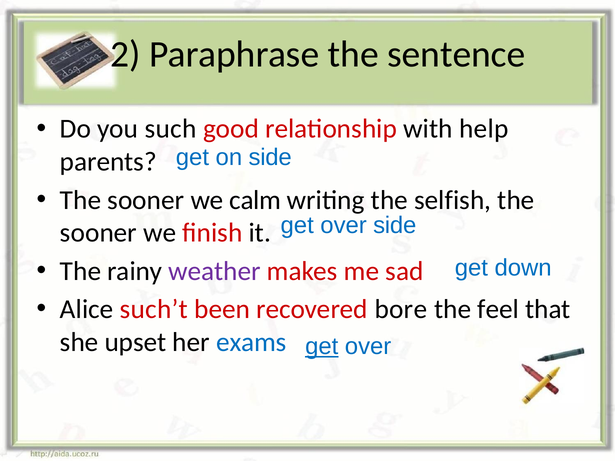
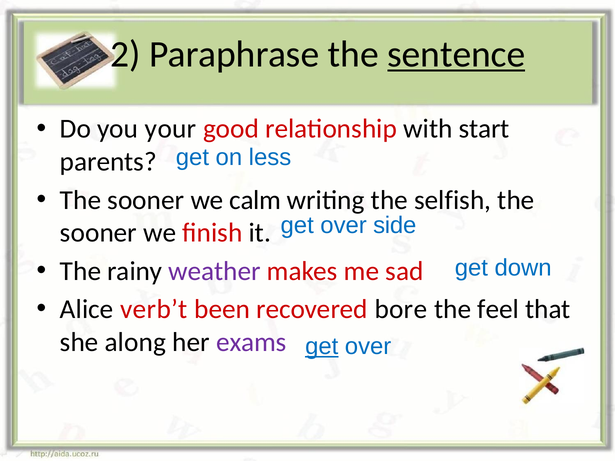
sentence underline: none -> present
such: such -> your
help: help -> start
on side: side -> less
such’t: such’t -> verb’t
upset: upset -> along
exams colour: blue -> purple
